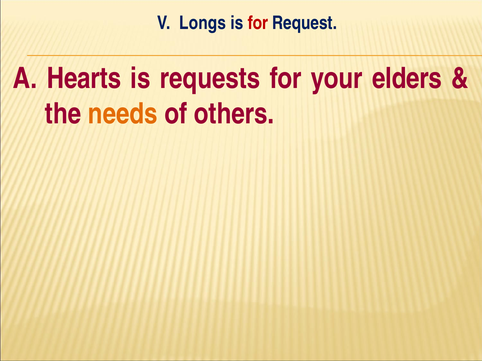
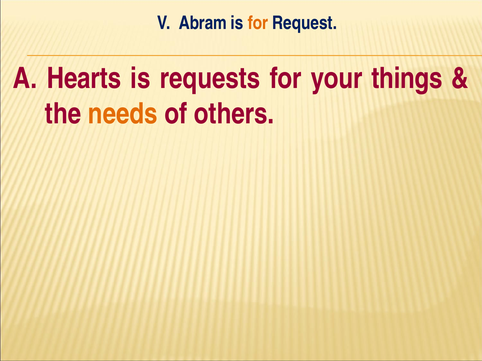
Longs: Longs -> Abram
for at (258, 23) colour: red -> orange
elders: elders -> things
